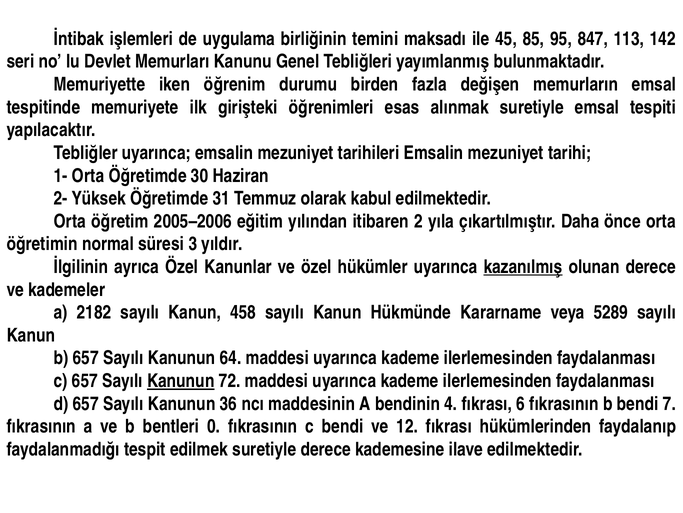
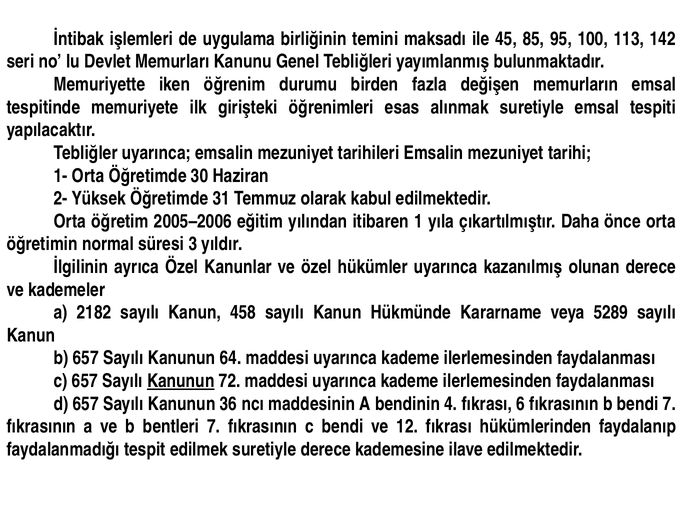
847: 847 -> 100
2: 2 -> 1
kazanılmış underline: present -> none
bentleri 0: 0 -> 7
